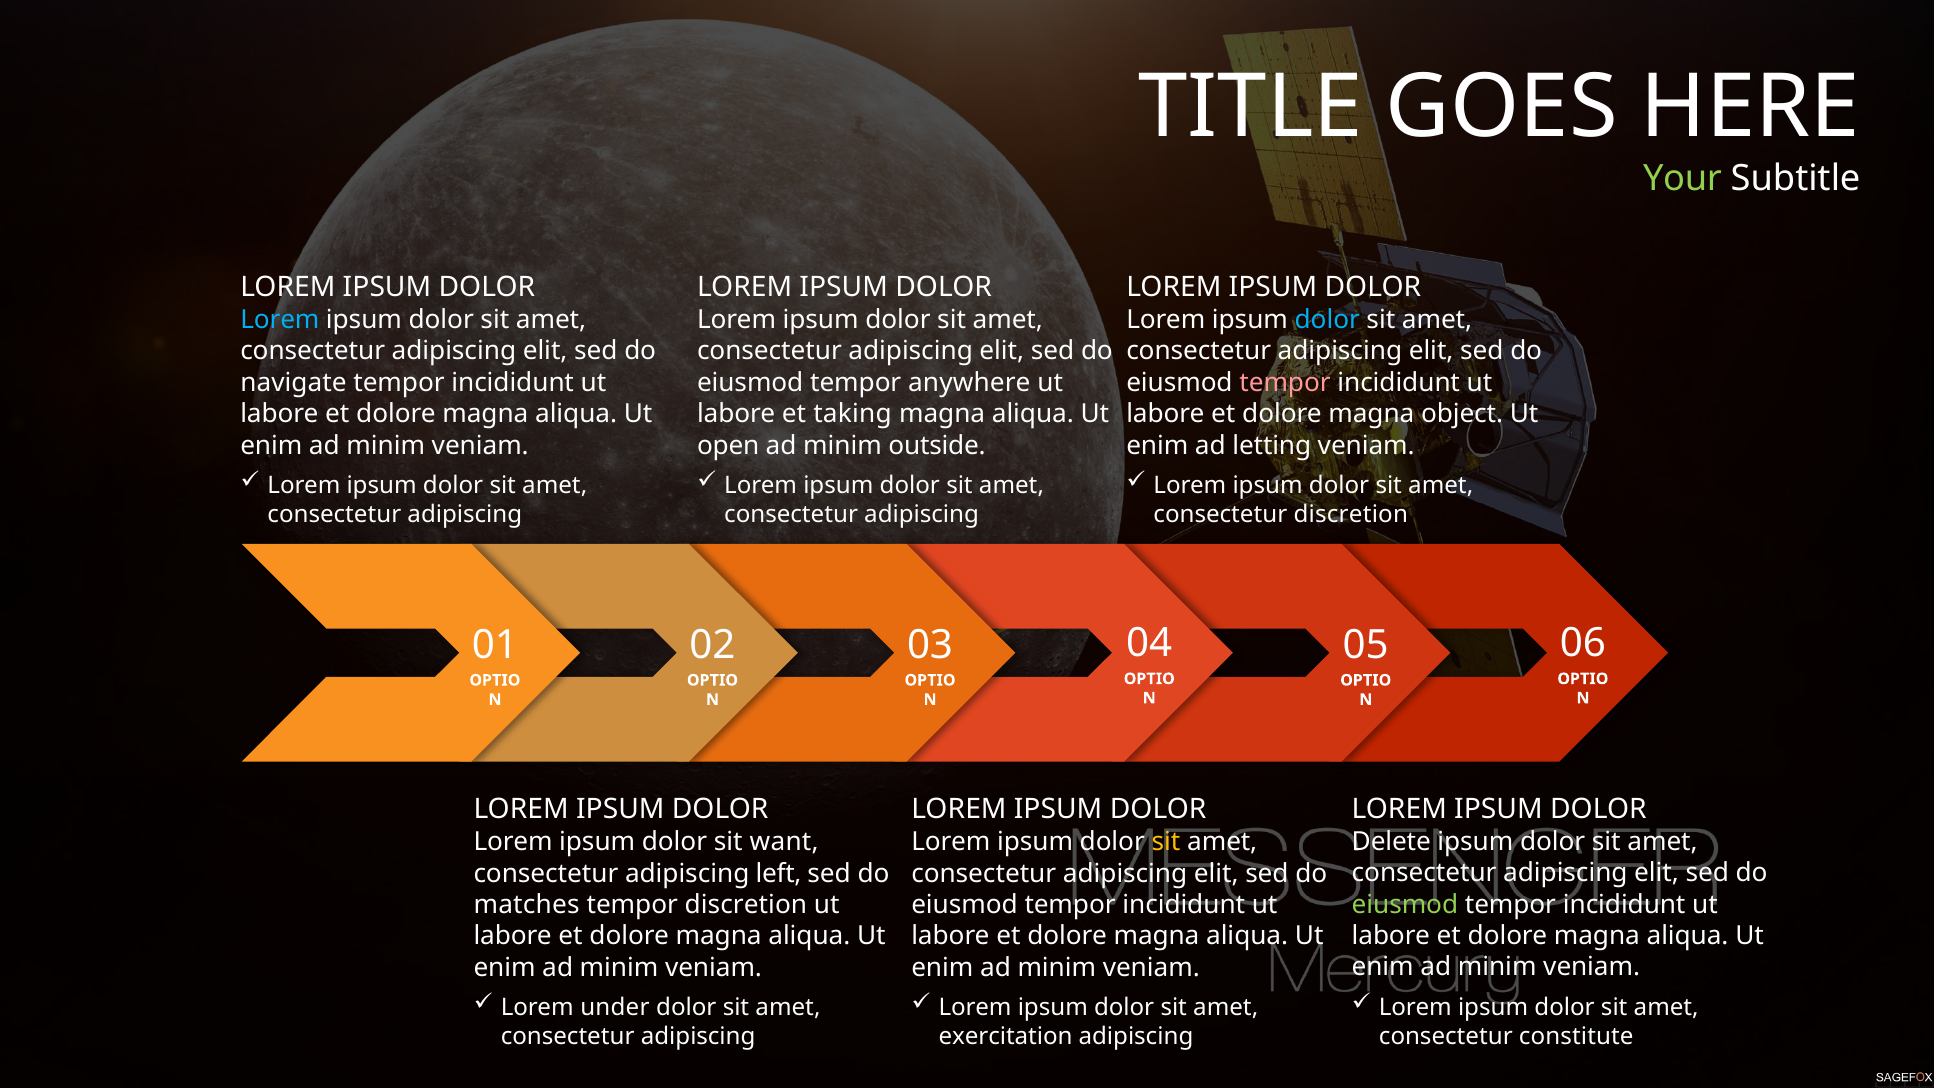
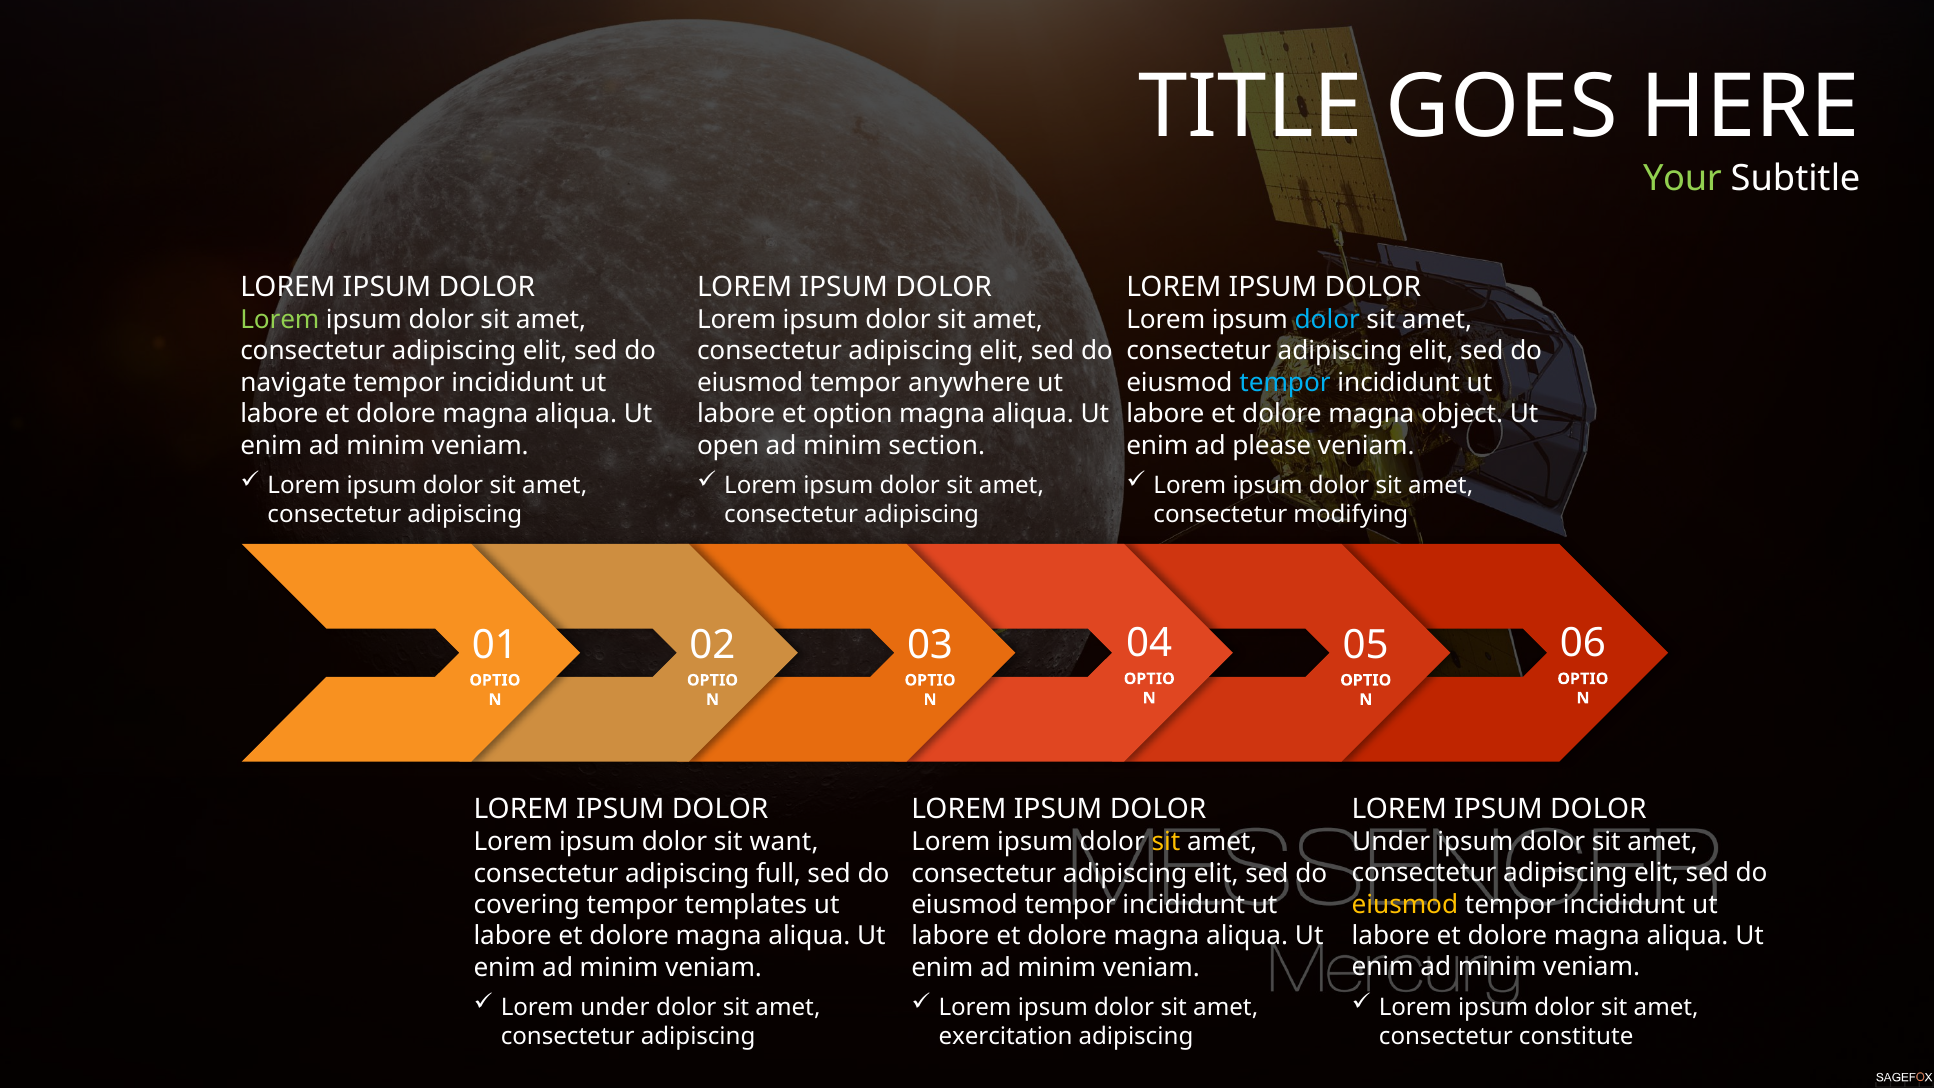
Lorem at (280, 320) colour: light blue -> light green
tempor at (1285, 383) colour: pink -> light blue
taking: taking -> option
outside: outside -> section
letting: letting -> please
consectetur discretion: discretion -> modifying
Delete at (1391, 841): Delete -> Under
left: left -> full
eiusmod at (1405, 904) colour: light green -> yellow
matches: matches -> covering
tempor discretion: discretion -> templates
